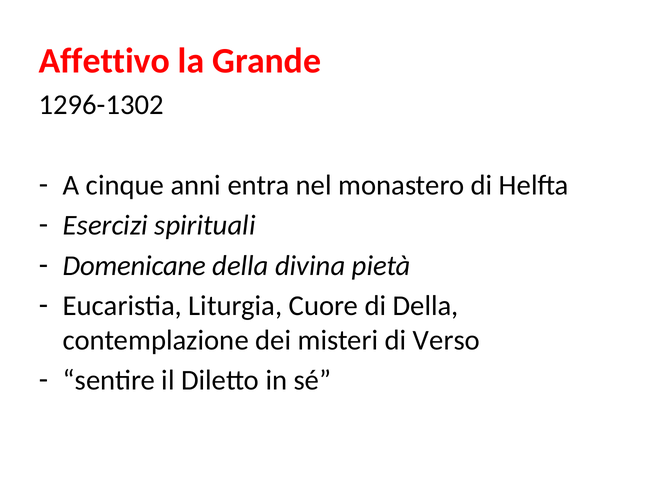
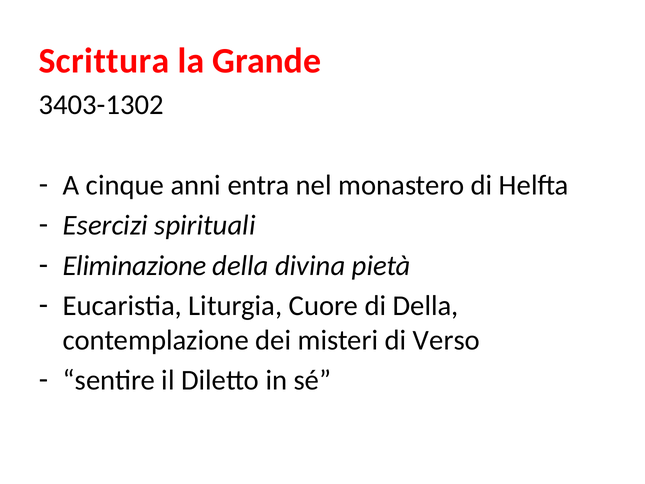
Affettivo: Affettivo -> Scrittura
1296-1302: 1296-1302 -> 3403-1302
Domenicane: Domenicane -> Eliminazione
